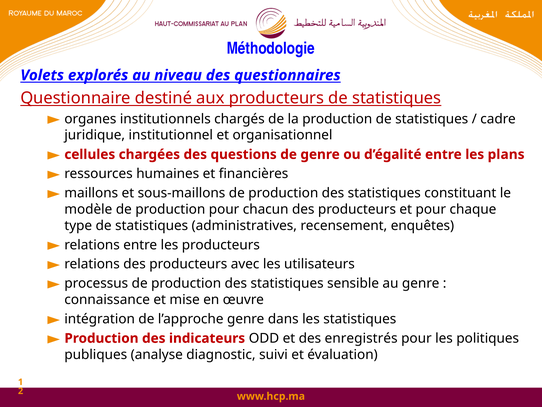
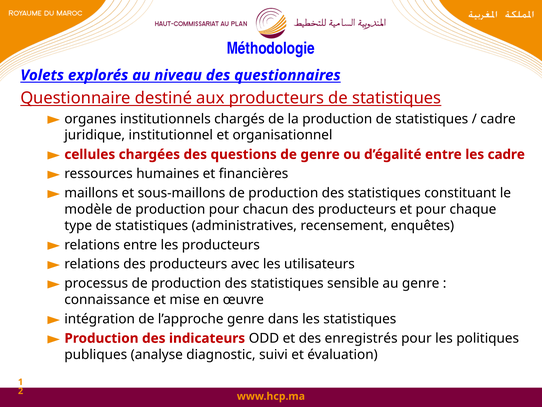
les plans: plans -> cadre
